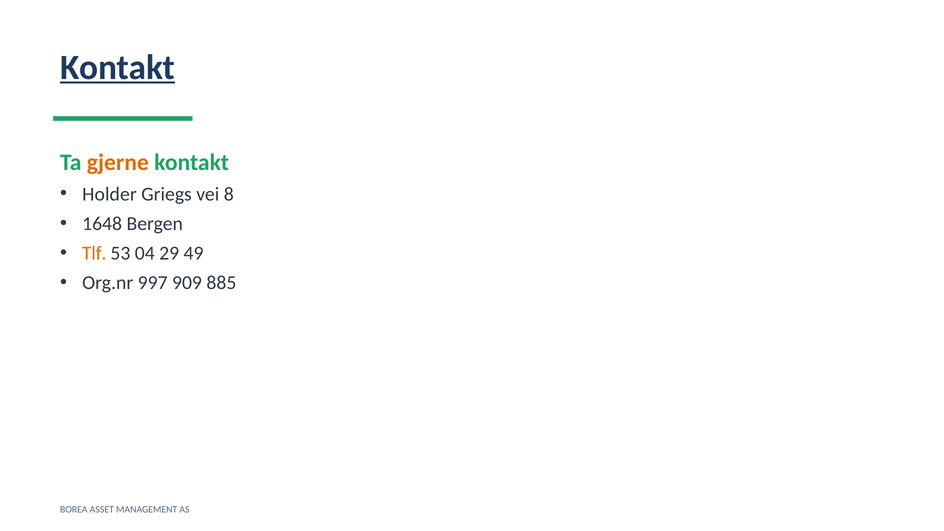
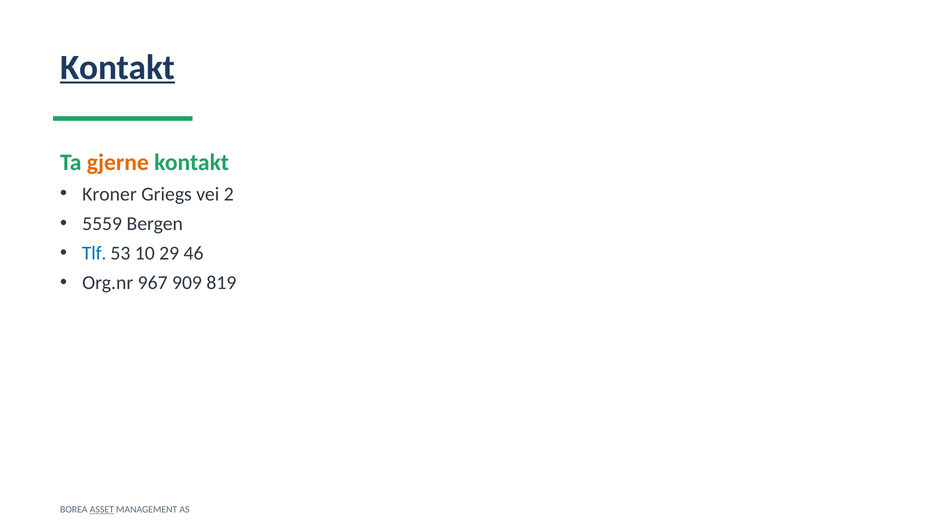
Holder: Holder -> Kroner
8: 8 -> 2
1648: 1648 -> 5559
Tlf colour: orange -> blue
04: 04 -> 10
49: 49 -> 46
997: 997 -> 967
885: 885 -> 819
ASSET underline: none -> present
